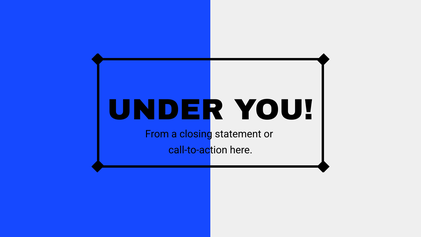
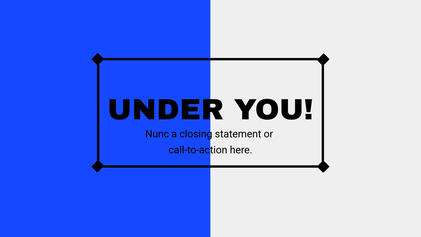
From: From -> Nunc
